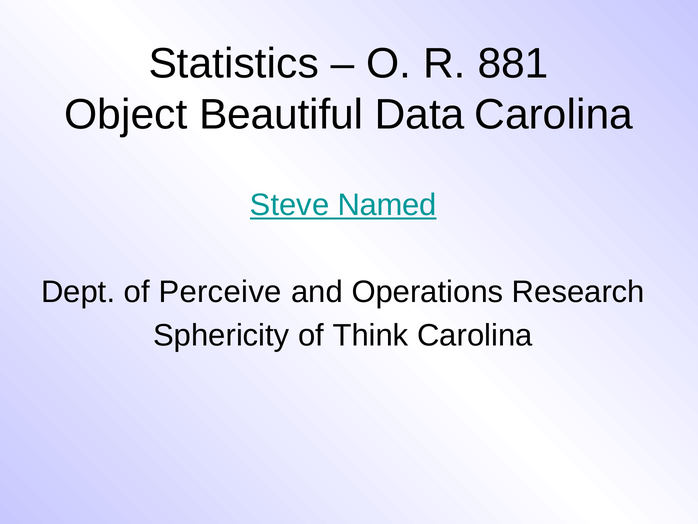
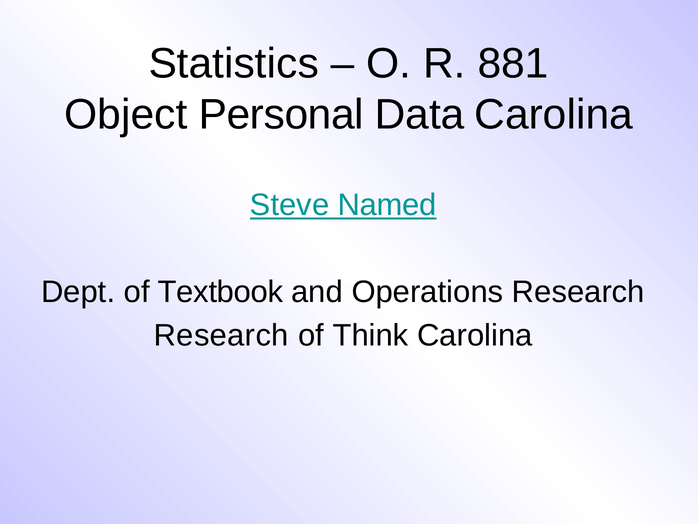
Beautiful: Beautiful -> Personal
Perceive: Perceive -> Textbook
Sphericity at (221, 335): Sphericity -> Research
